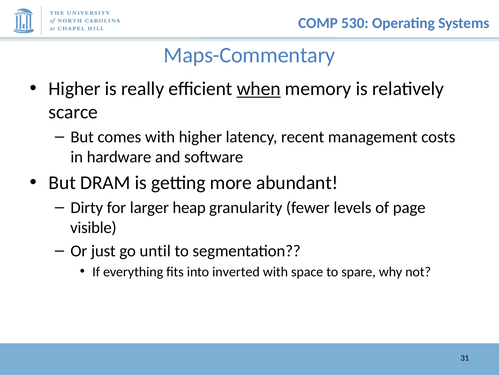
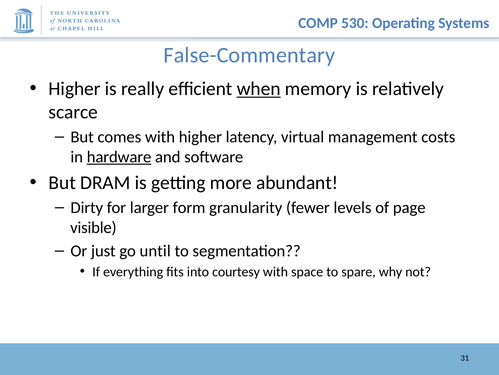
Maps-Commentary: Maps-Commentary -> False-Commentary
recent: recent -> virtual
hardware underline: none -> present
heap: heap -> form
inverted: inverted -> courtesy
